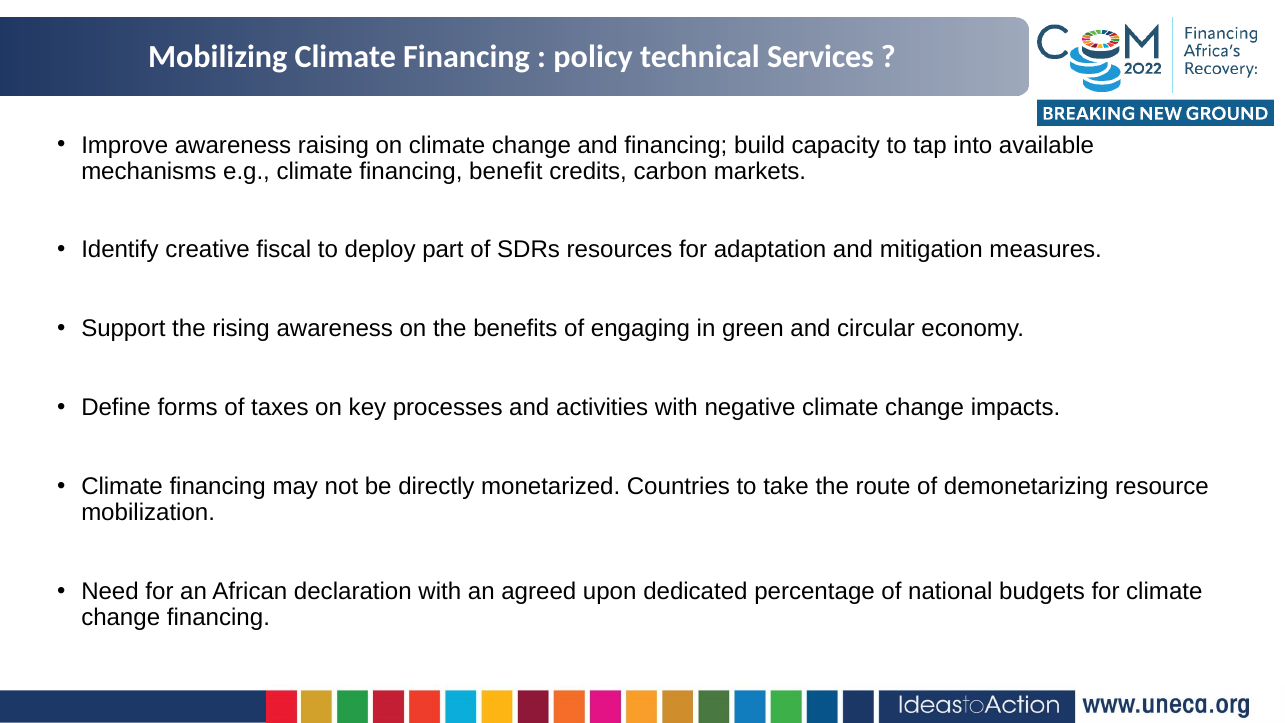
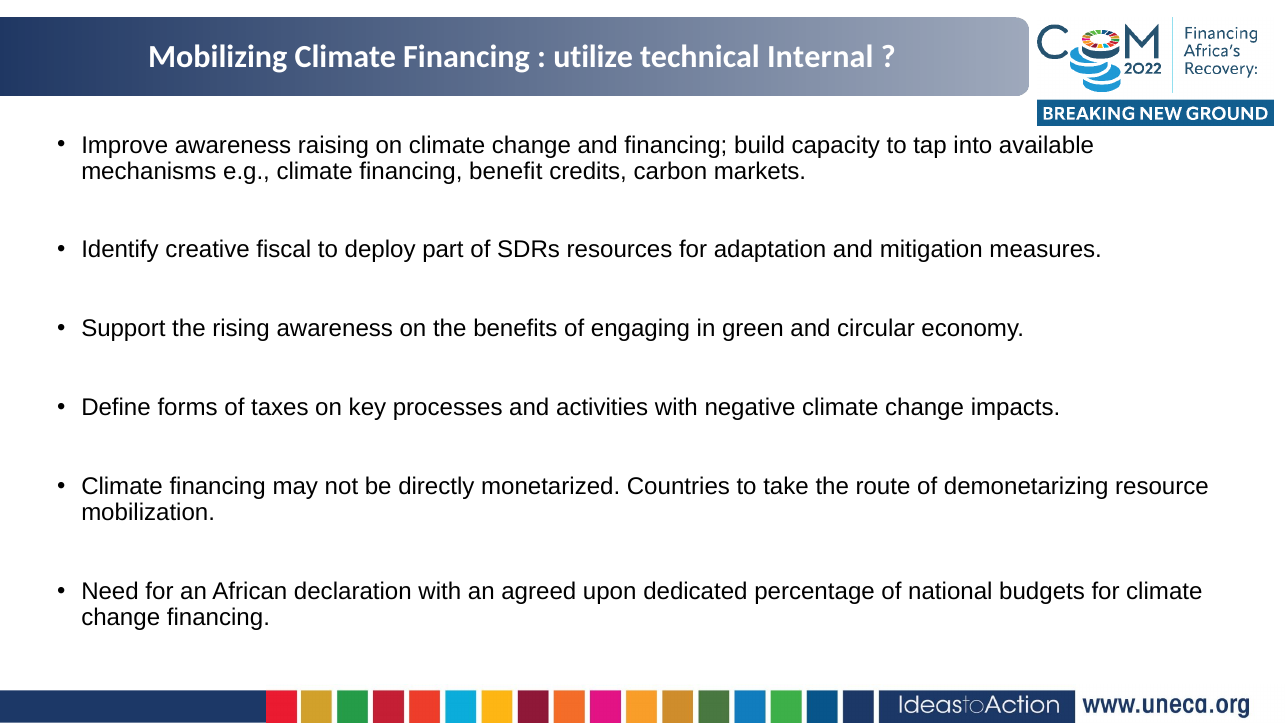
policy: policy -> utilize
Services: Services -> Internal
